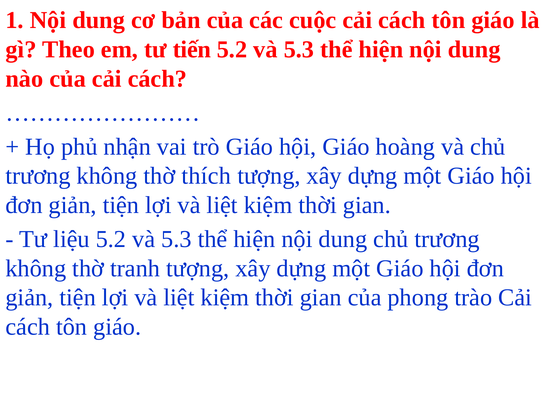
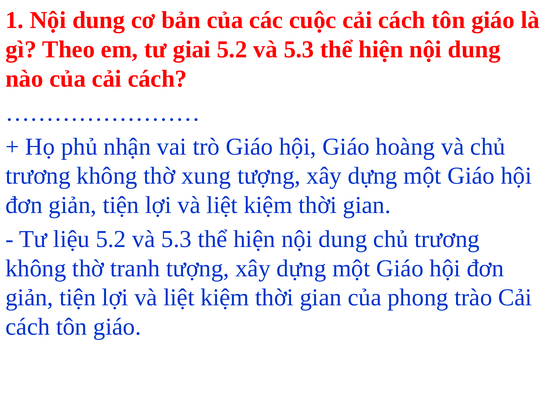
tiến: tiến -> giai
thích: thích -> xung
